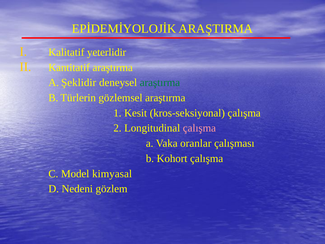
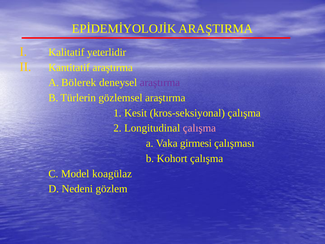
Şeklidir: Şeklidir -> Bölerek
araştırma at (160, 83) colour: green -> purple
oranlar: oranlar -> girmesi
kimyasal: kimyasal -> koagülaz
